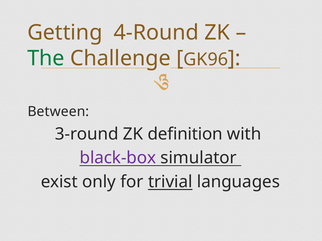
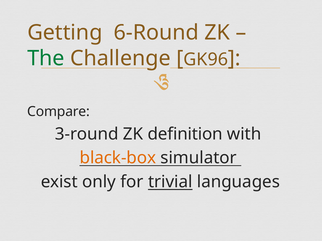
4-Round: 4-Round -> 6-Round
Between: Between -> Compare
black-box colour: purple -> orange
